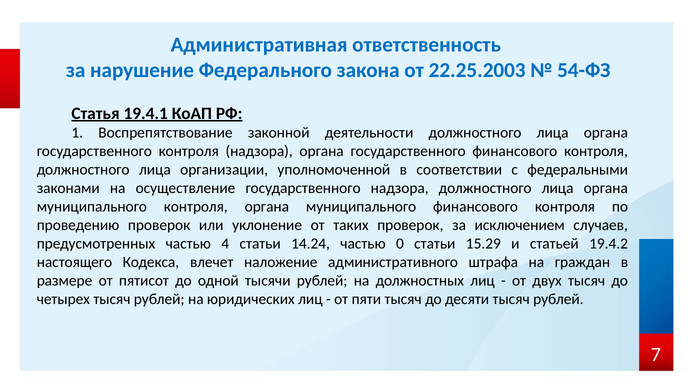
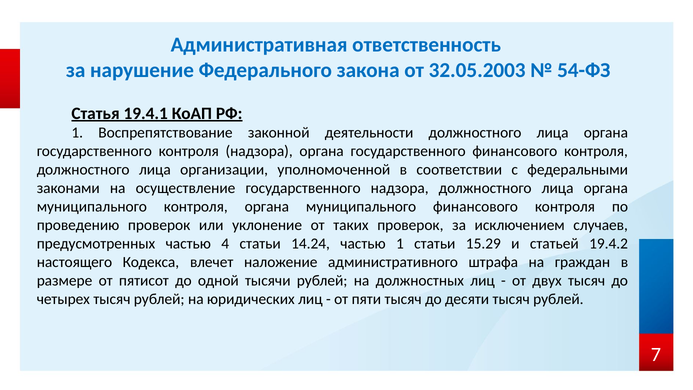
22.25.2003: 22.25.2003 -> 32.05.2003
частью 0: 0 -> 1
